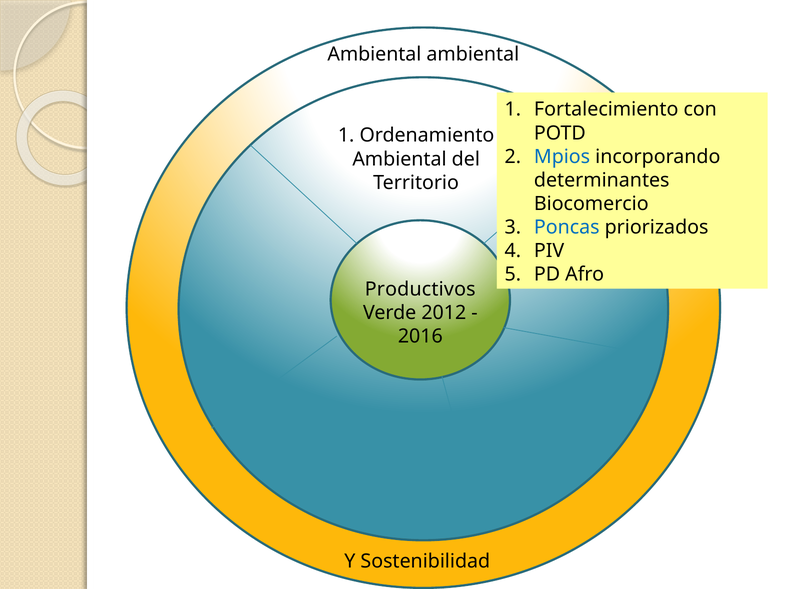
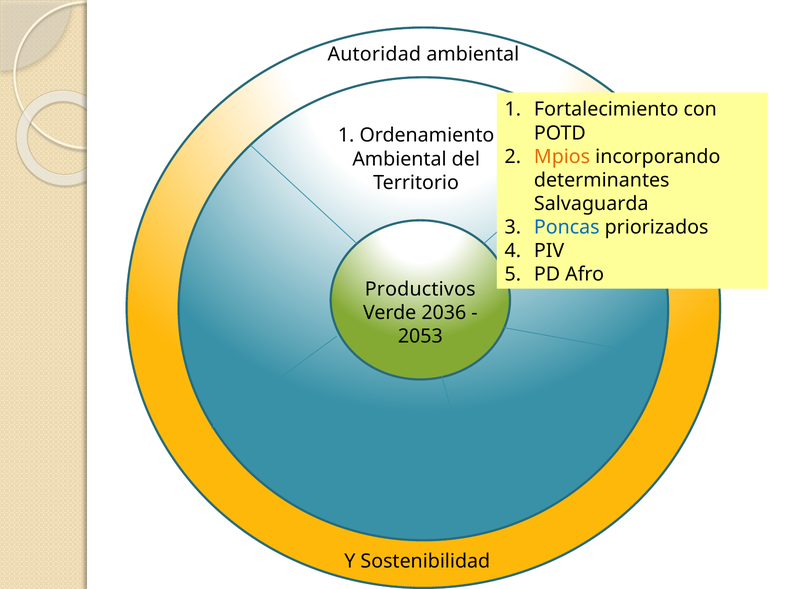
Ambiental at (374, 54): Ambiental -> Autoridad
Mpios colour: blue -> orange
Biocomercio: Biocomercio -> Salvaguarda
2012: 2012 -> 2036
2016: 2016 -> 2053
